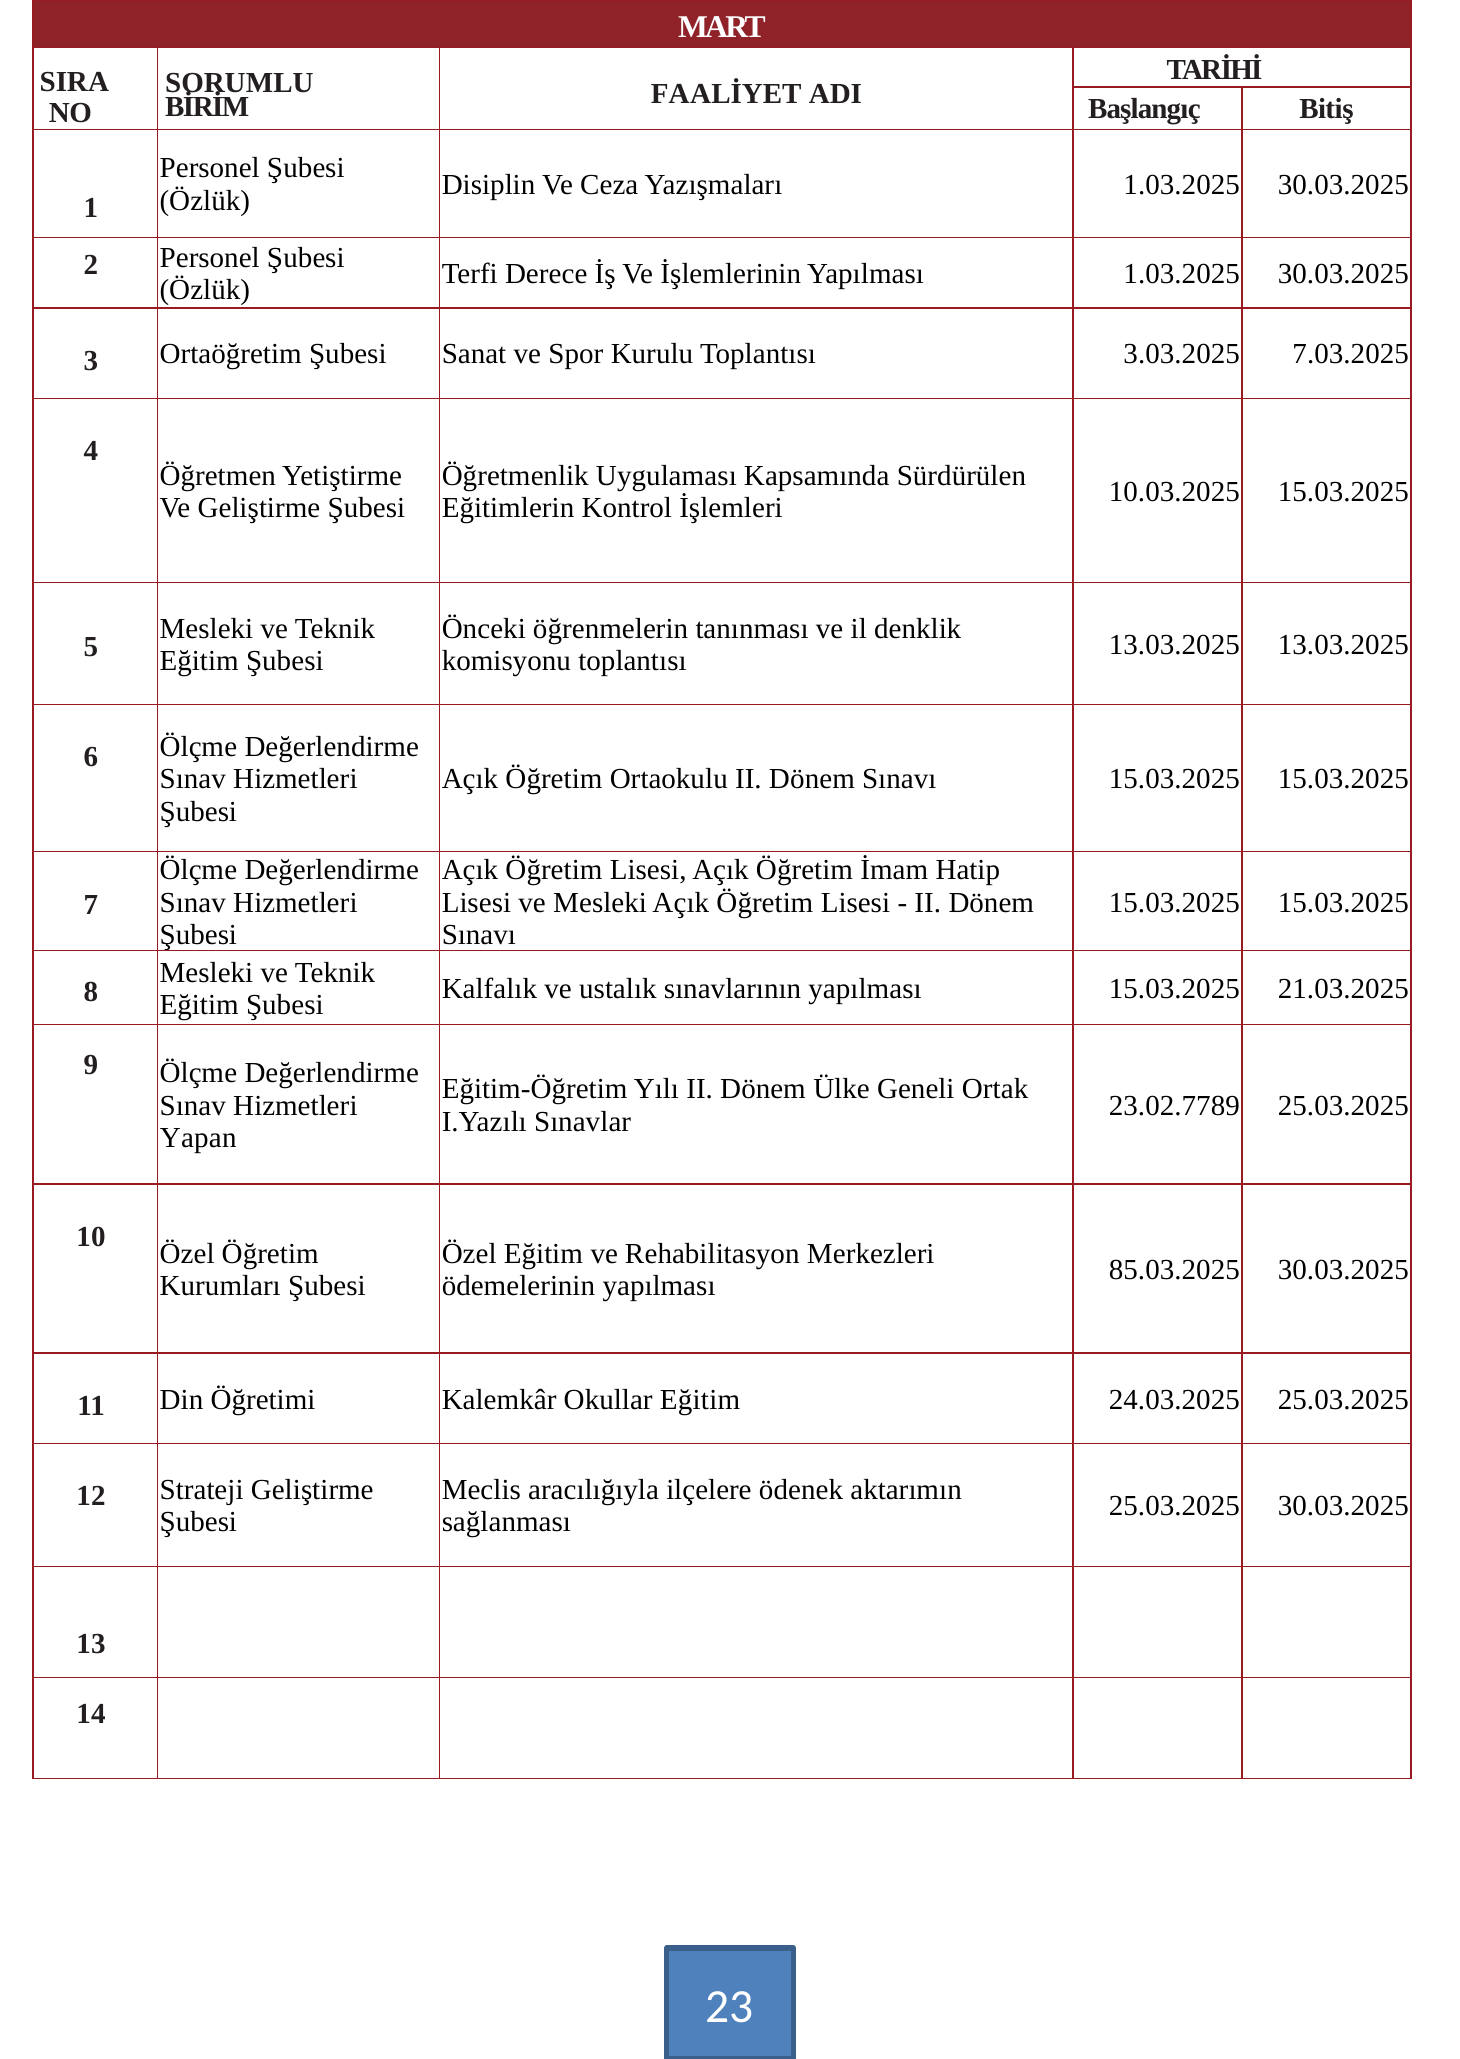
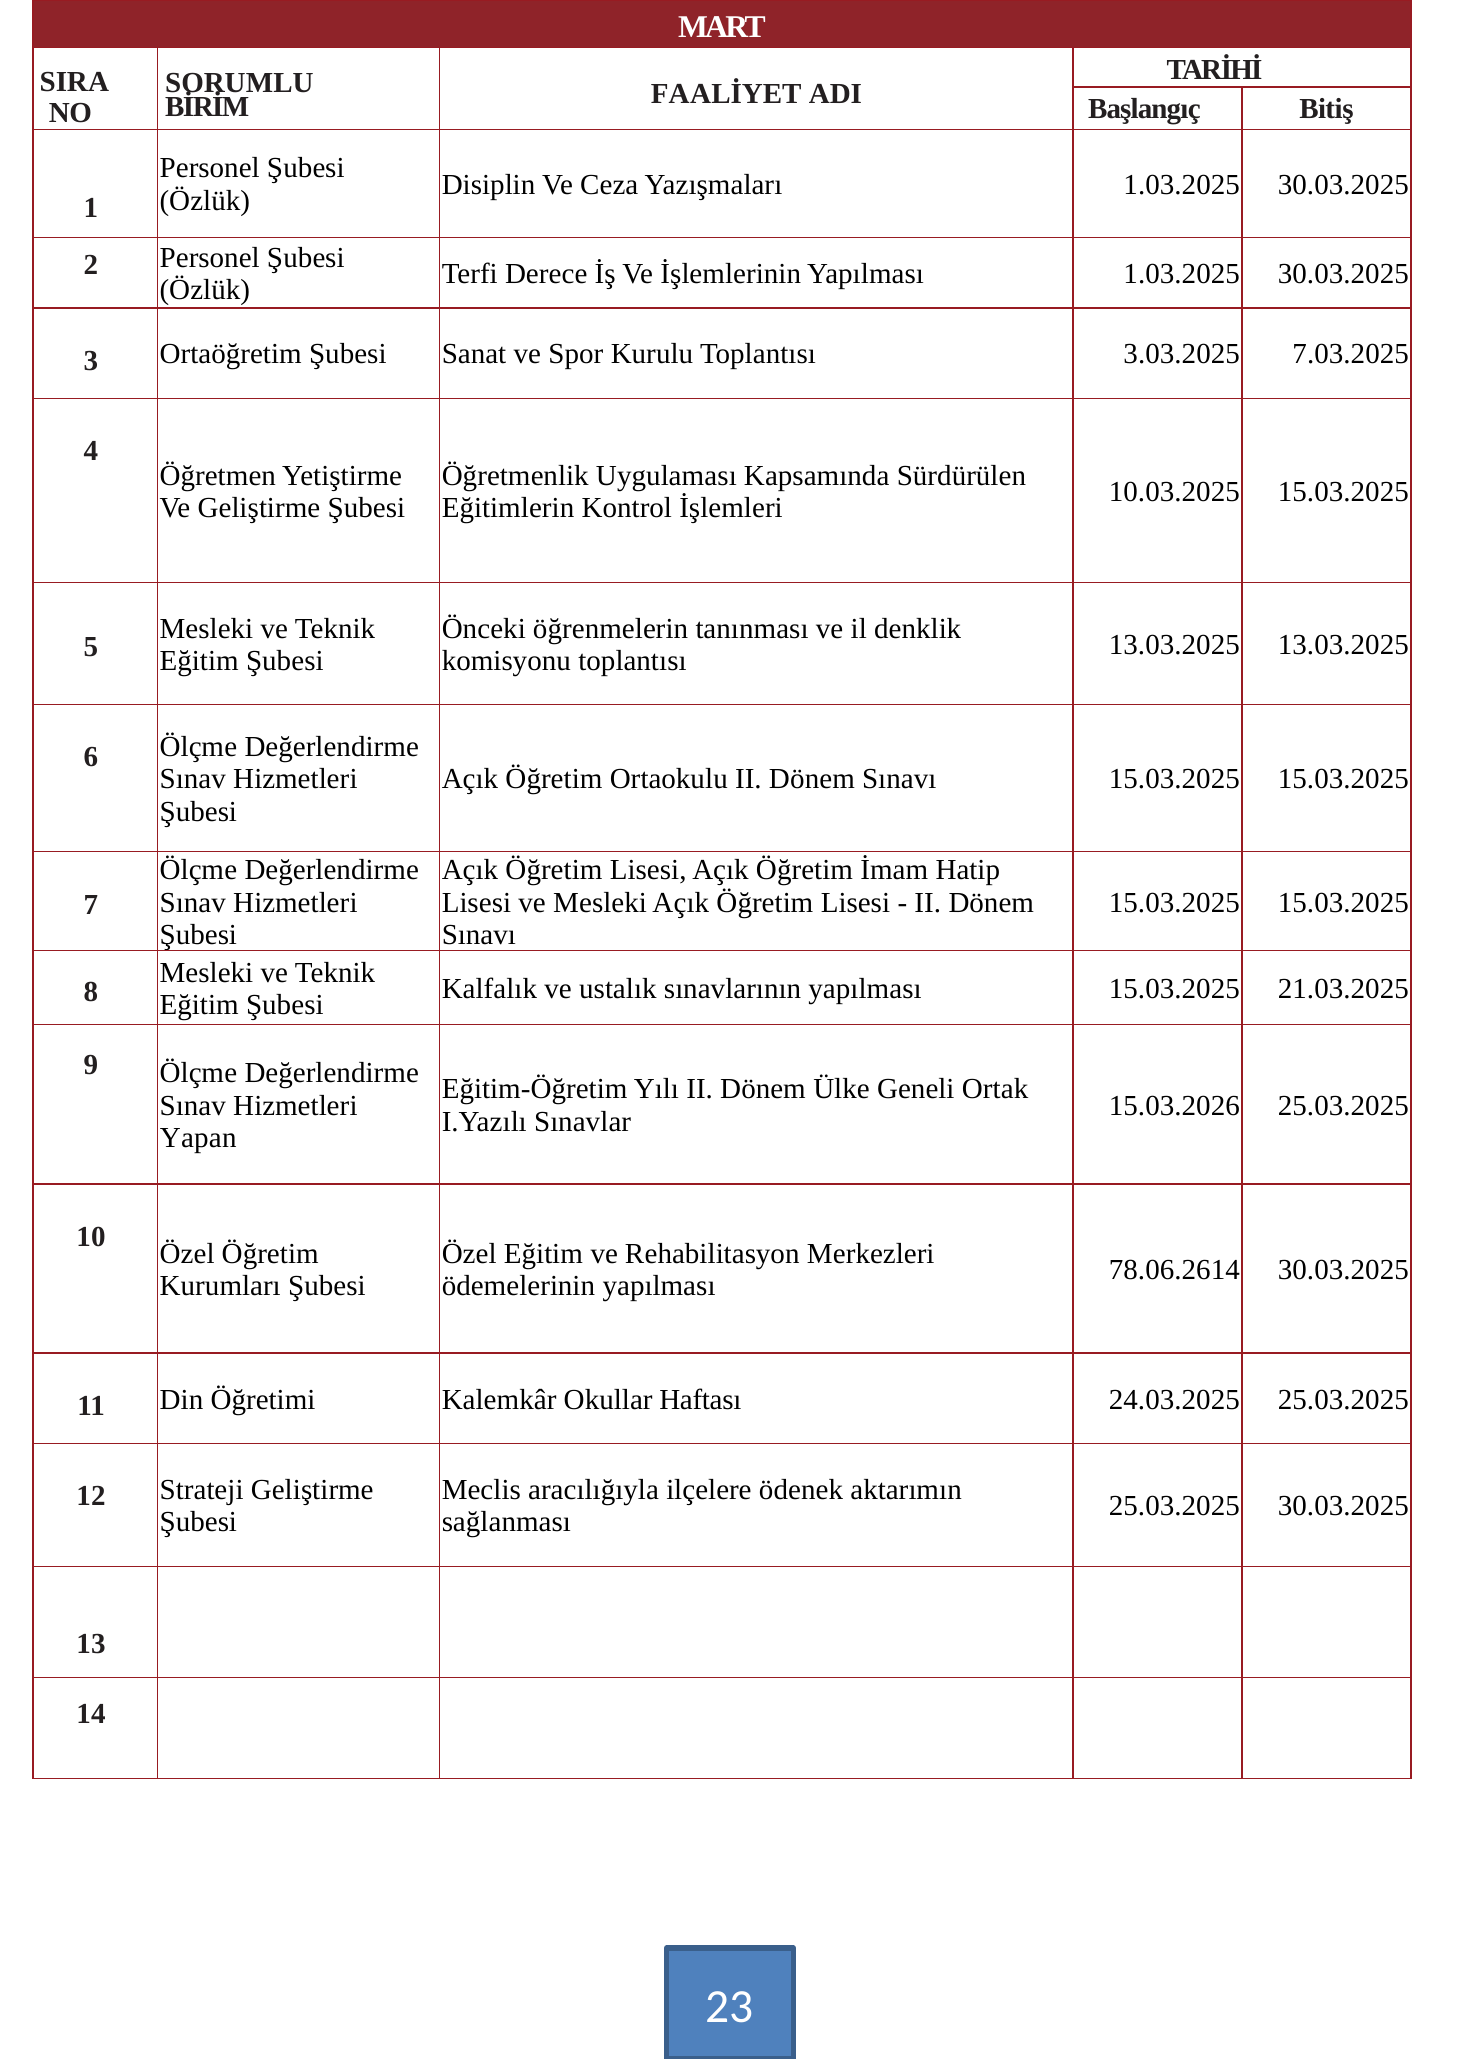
23.02.7789: 23.02.7789 -> 15.03.2026
85.03.2025: 85.03.2025 -> 78.06.2614
Okullar Eğitim: Eğitim -> Haftası
